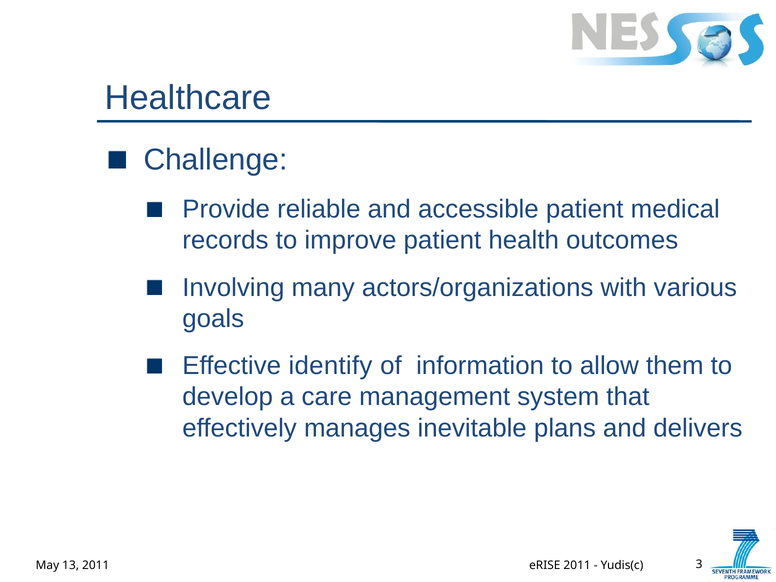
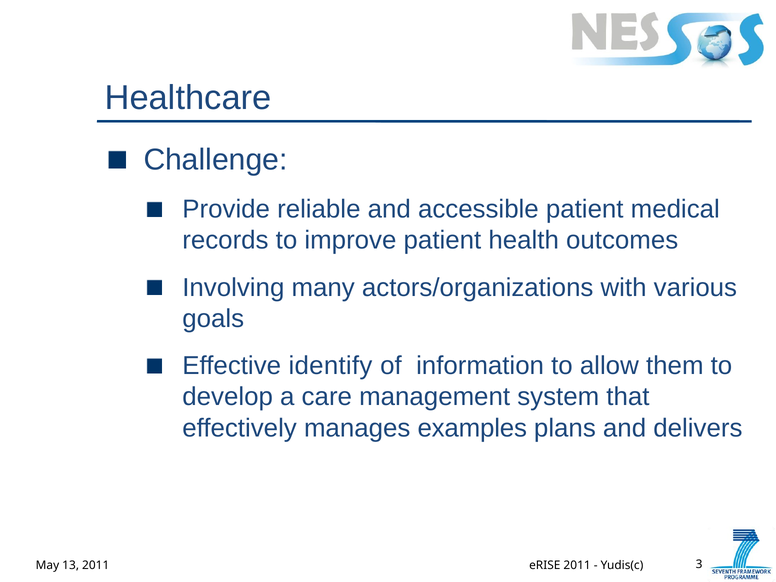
inevitable: inevitable -> examples
